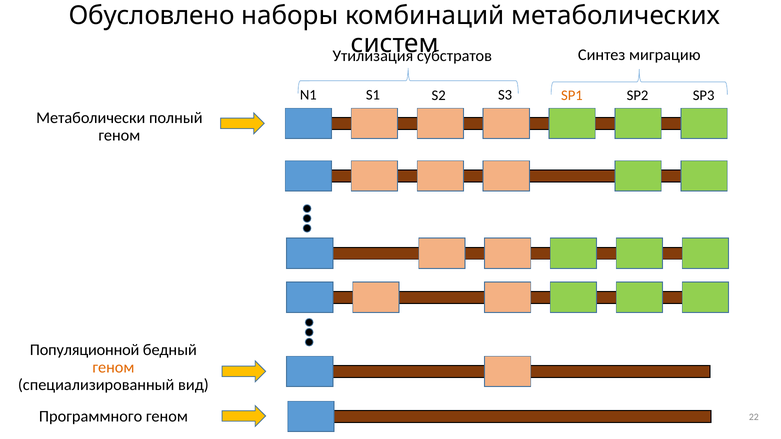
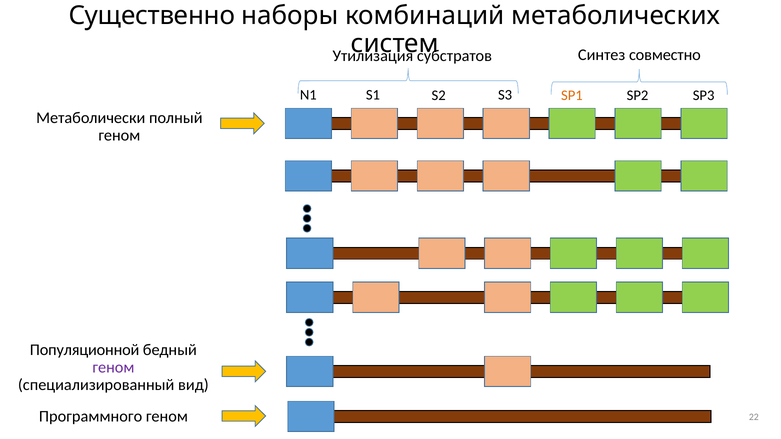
Обусловлено: Обусловлено -> Существенно
миграцию: миграцию -> совместно
геном at (113, 368) colour: orange -> purple
